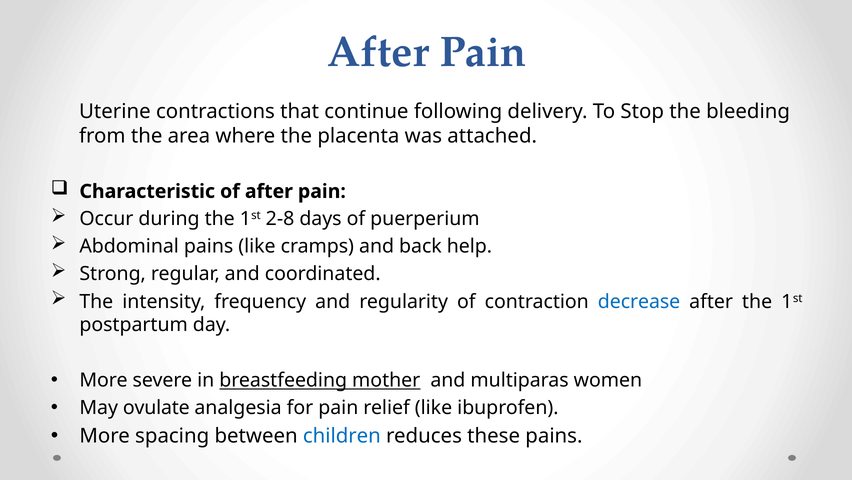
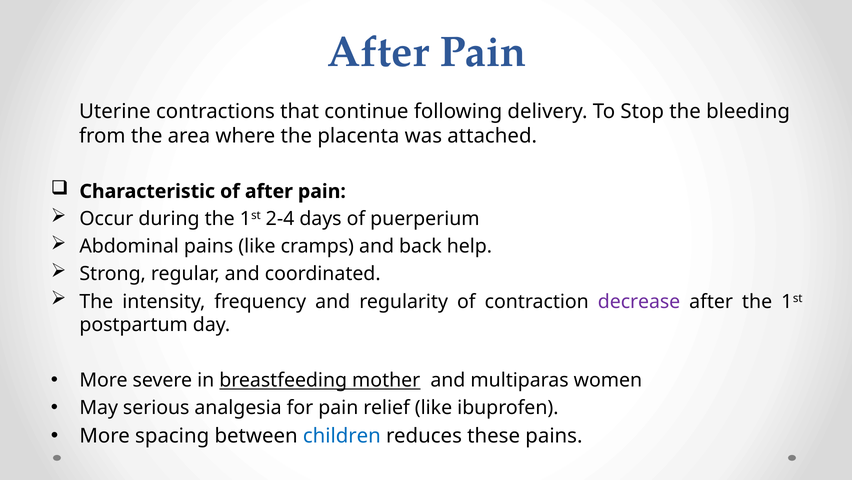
2-8: 2-8 -> 2-4
decrease colour: blue -> purple
ovulate: ovulate -> serious
